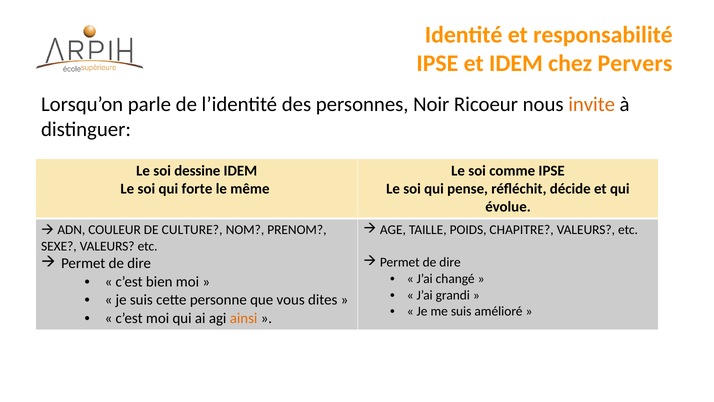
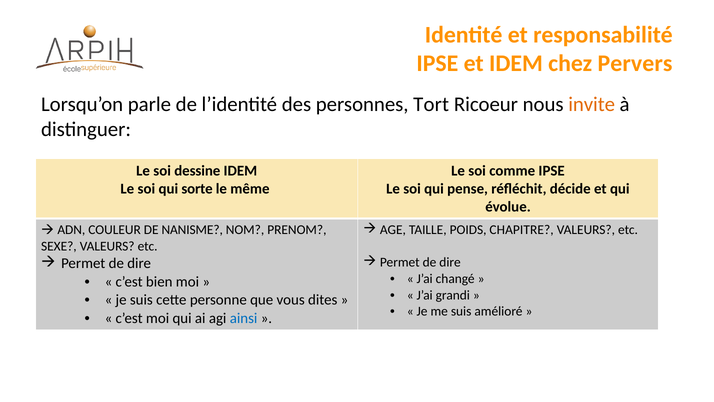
Noir: Noir -> Tort
forte: forte -> sorte
CULTURE: CULTURE -> NANISME
ainsi colour: orange -> blue
